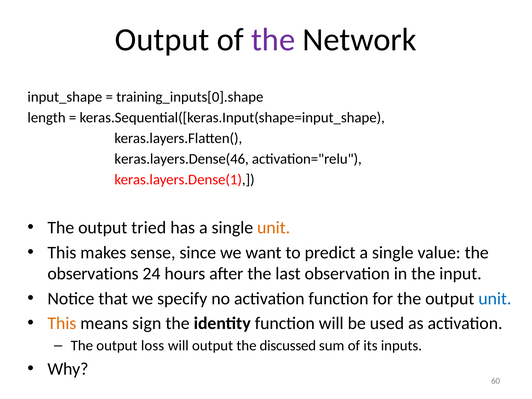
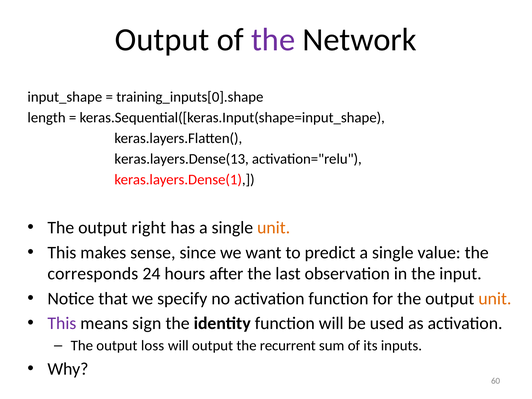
keras.layers.Dense(46: keras.layers.Dense(46 -> keras.layers.Dense(13
tried: tried -> right
observations: observations -> corresponds
unit at (495, 299) colour: blue -> orange
This at (62, 323) colour: orange -> purple
discussed: discussed -> recurrent
